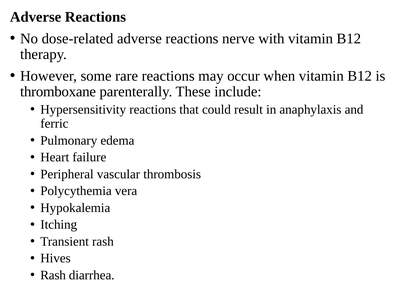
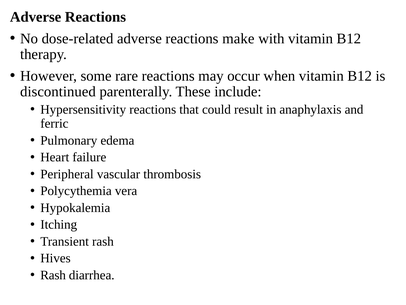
nerve: nerve -> make
thromboxane: thromboxane -> discontinued
